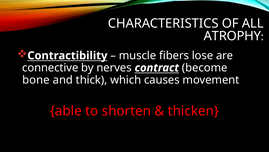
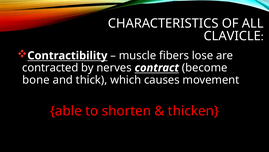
ATROPHY: ATROPHY -> CLAVICLE
connective: connective -> contracted
